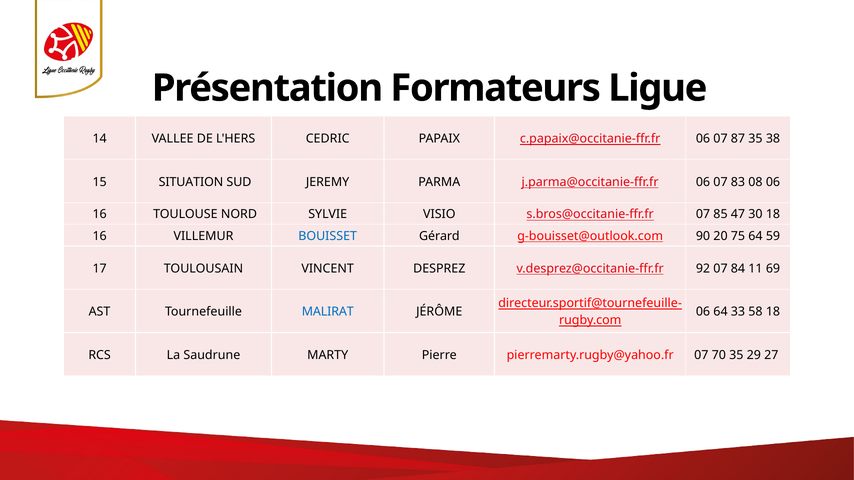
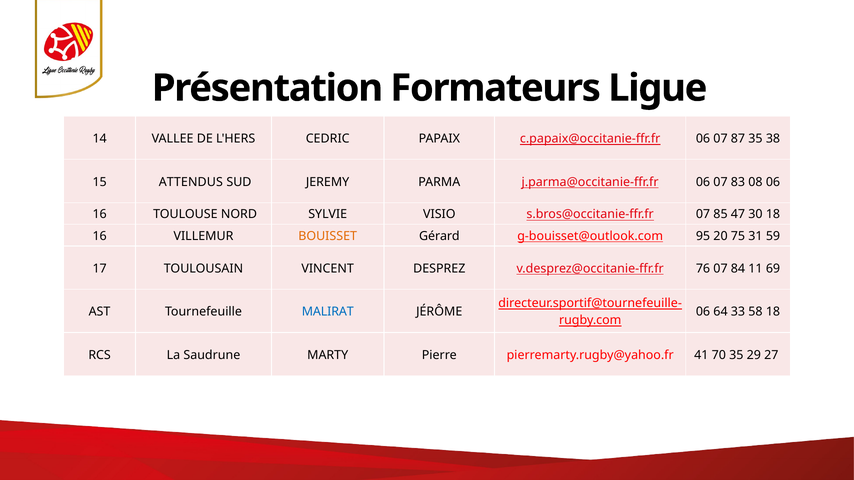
SITUATION: SITUATION -> ATTENDUS
BOUISSET colour: blue -> orange
90: 90 -> 95
75 64: 64 -> 31
92: 92 -> 76
pierremarty.rugby@yahoo.fr 07: 07 -> 41
